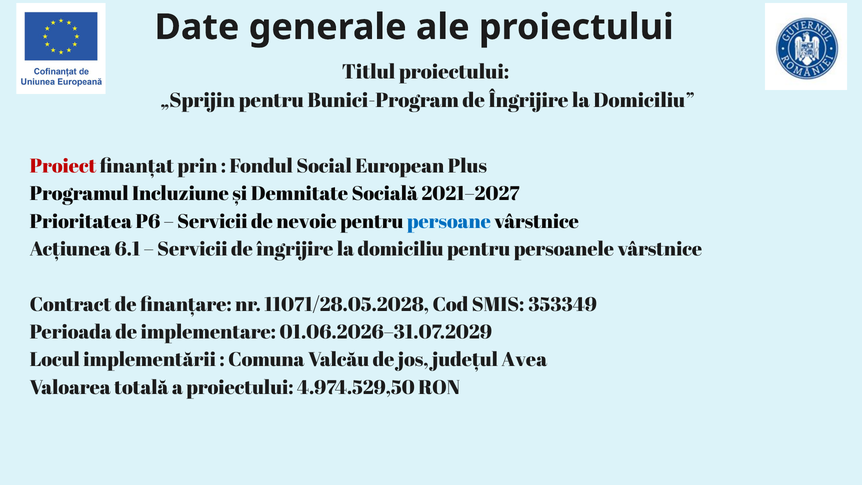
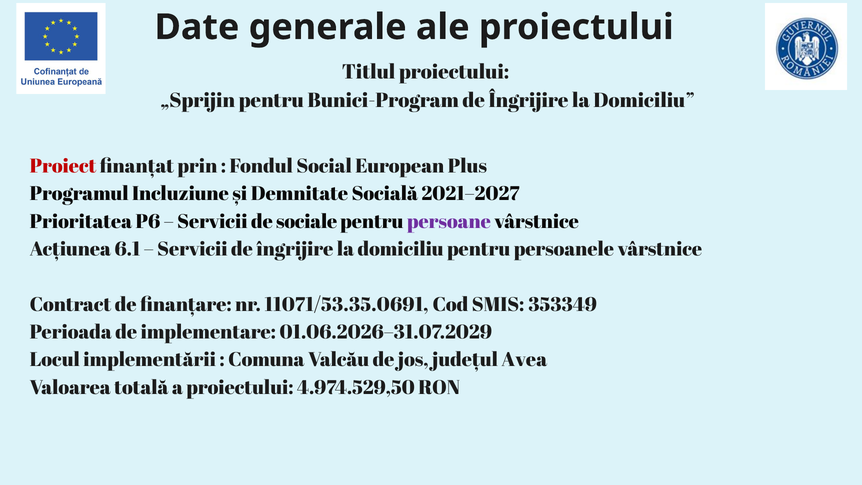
nevoie: nevoie -> sociale
persoane colour: blue -> purple
11071/28.05.2028: 11071/28.05.2028 -> 11071/53.35.0691
